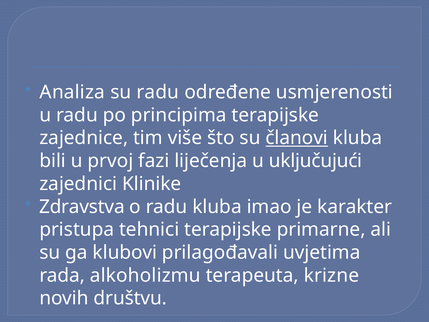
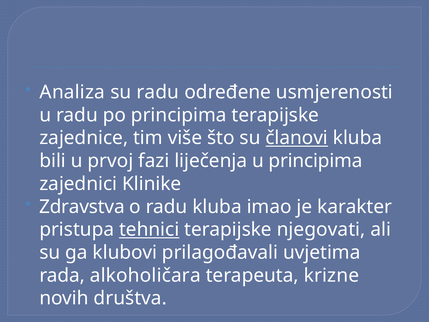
u uključujući: uključujući -> principima
tehnici underline: none -> present
primarne: primarne -> njegovati
alkoholizmu: alkoholizmu -> alkoholičara
društvu: društvu -> društva
